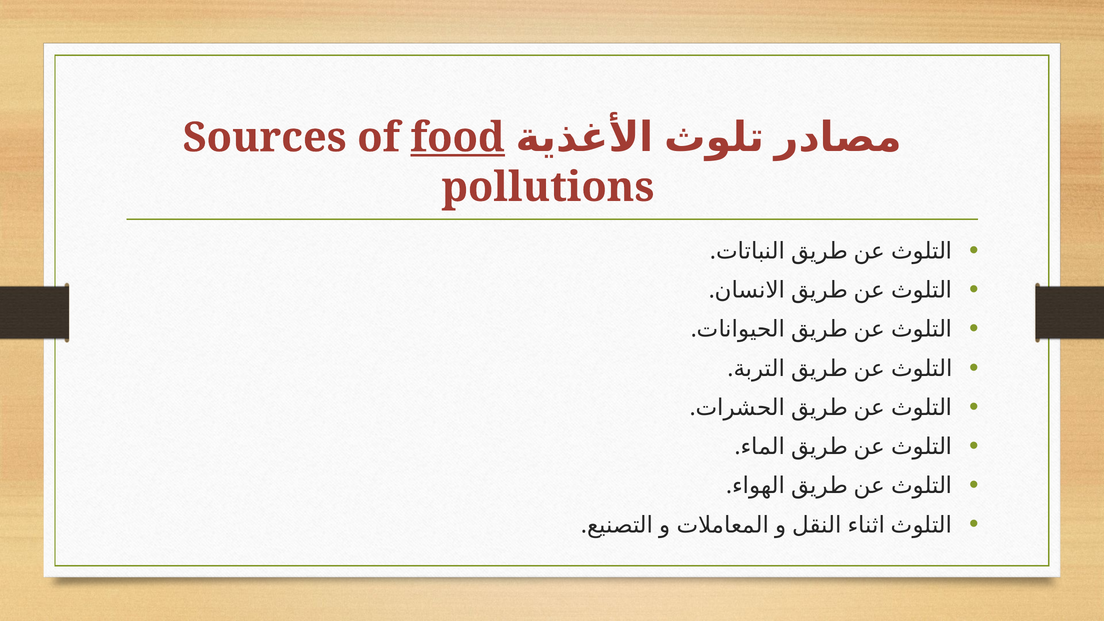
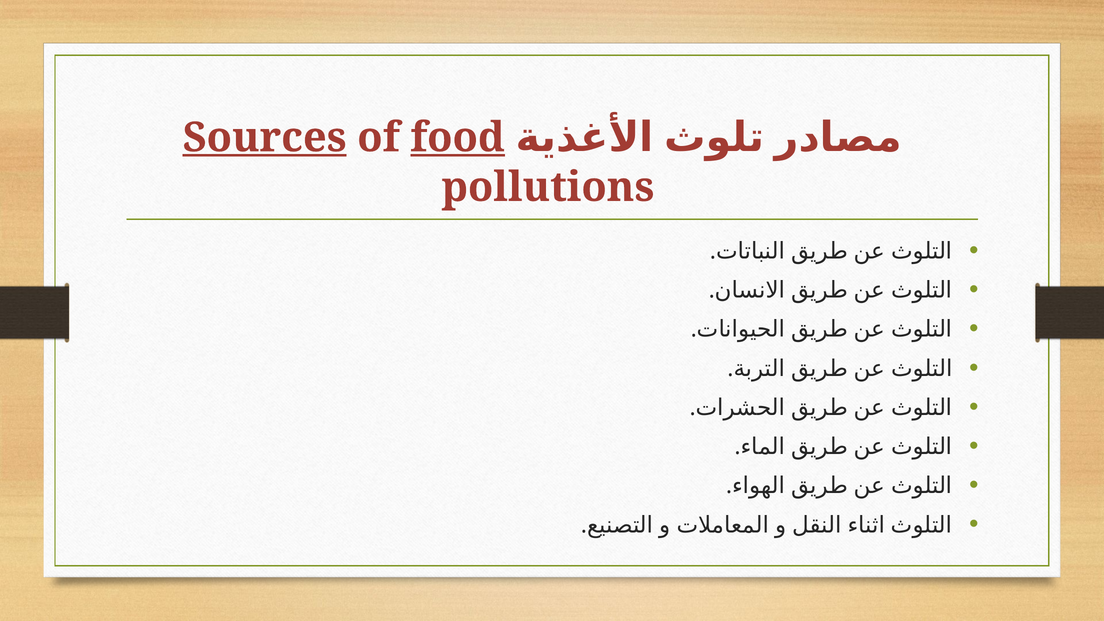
Sources underline: none -> present
